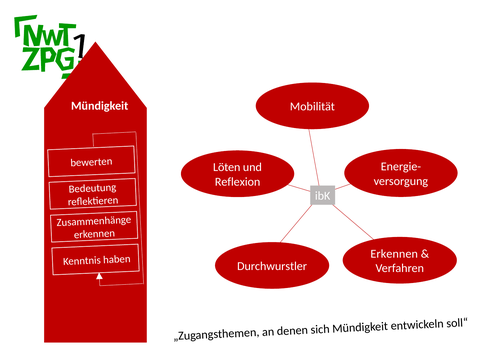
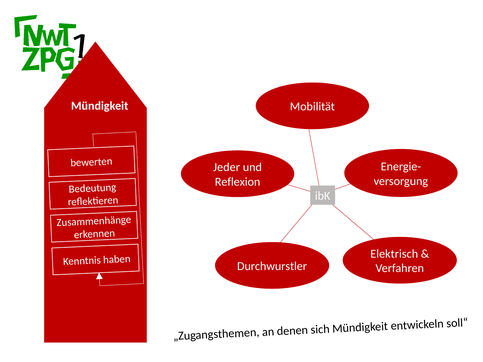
Löten: Löten -> Jeder
Erkennen at (394, 254): Erkennen -> Elektrisch
